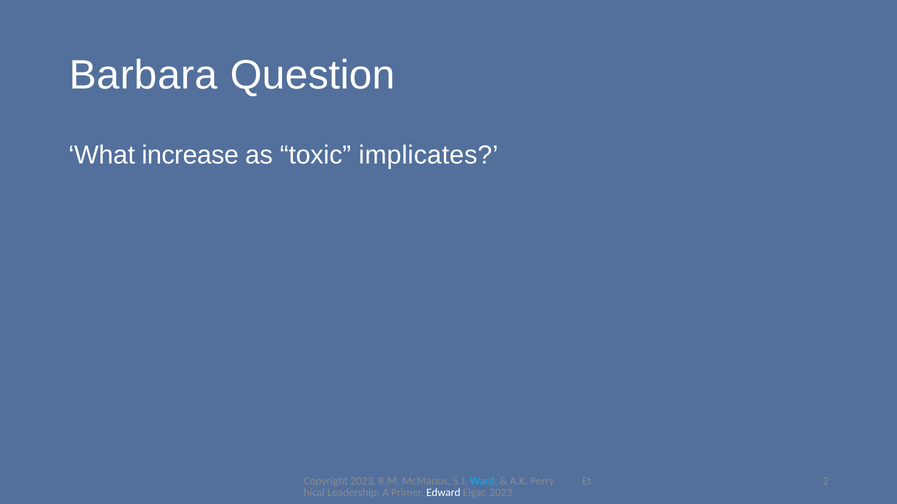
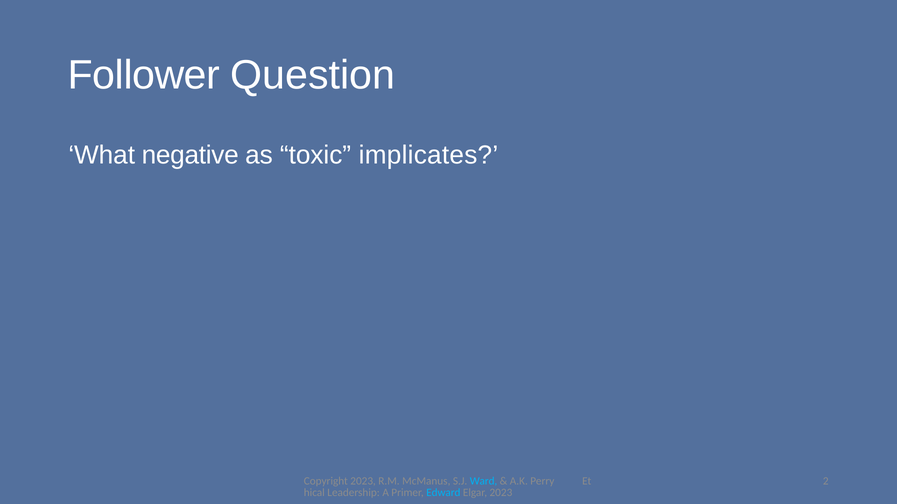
Barbara: Barbara -> Follower
increase: increase -> negative
Edward colour: white -> light blue
